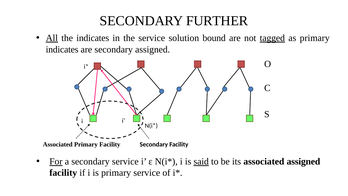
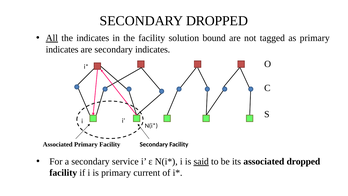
SECONDARY FURTHER: FURTHER -> DROPPED
the service: service -> facility
tagged underline: present -> none
secondary assigned: assigned -> indicates
For underline: present -> none
associated assigned: assigned -> dropped
primary service: service -> current
